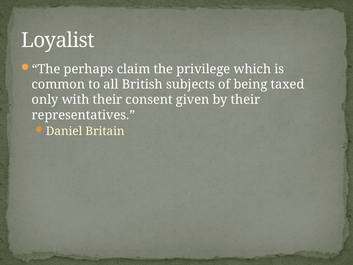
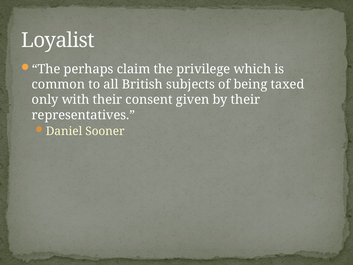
Britain: Britain -> Sooner
